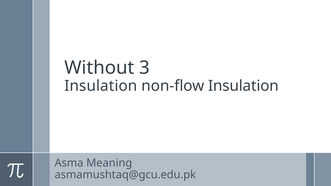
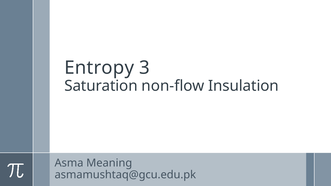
Without: Without -> Entropy
Insulation at (101, 86): Insulation -> Saturation
